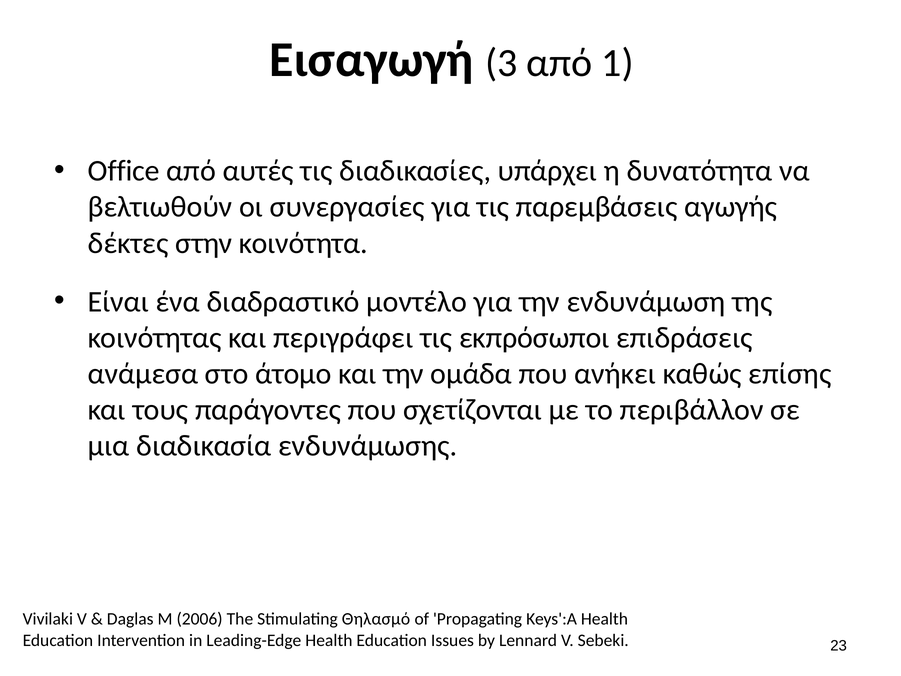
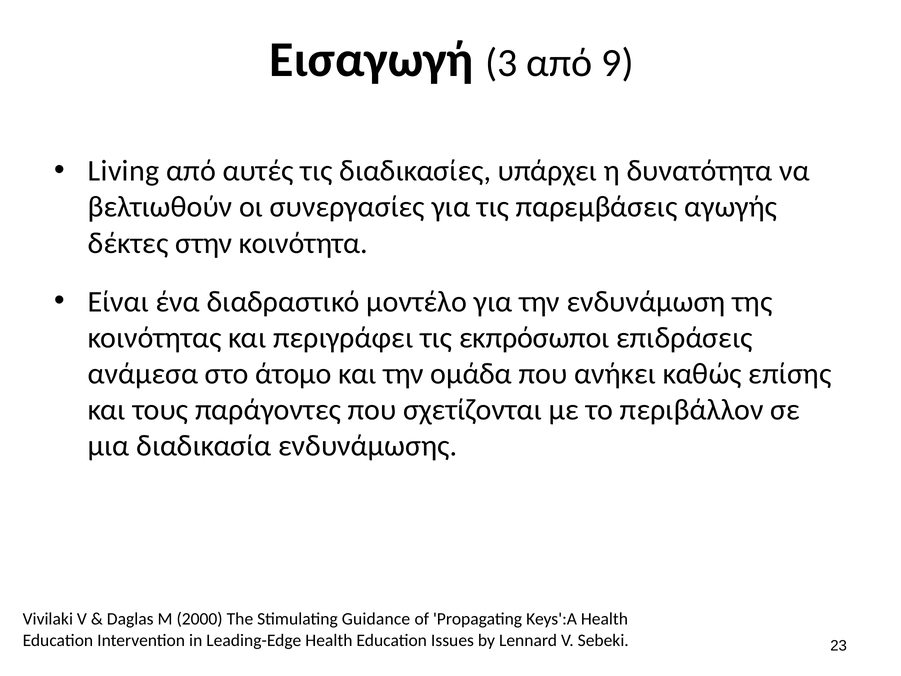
1: 1 -> 9
Office: Office -> Living
2006: 2006 -> 2000
Θηλασμό: Θηλασμό -> Guidance
